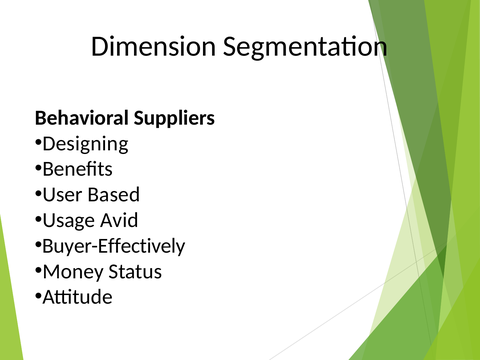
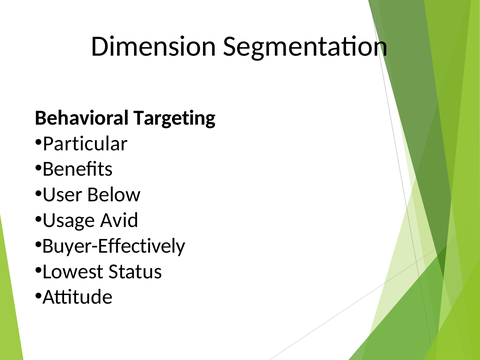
Suppliers: Suppliers -> Targeting
Designing: Designing -> Particular
Based: Based -> Below
Money: Money -> Lowest
